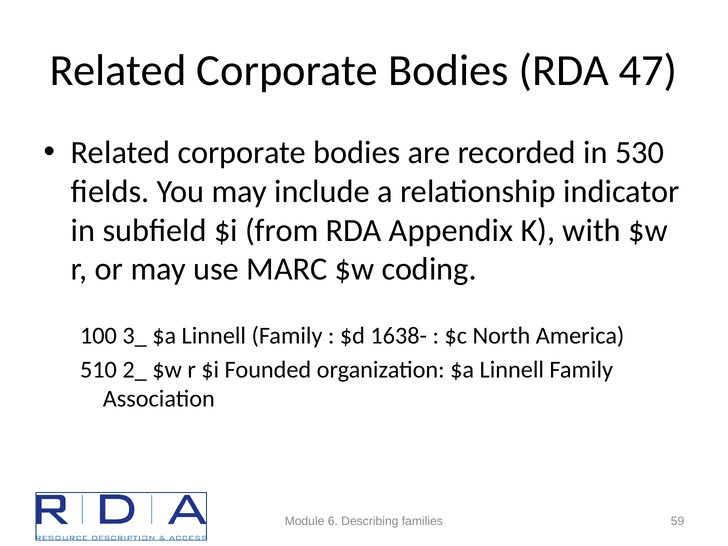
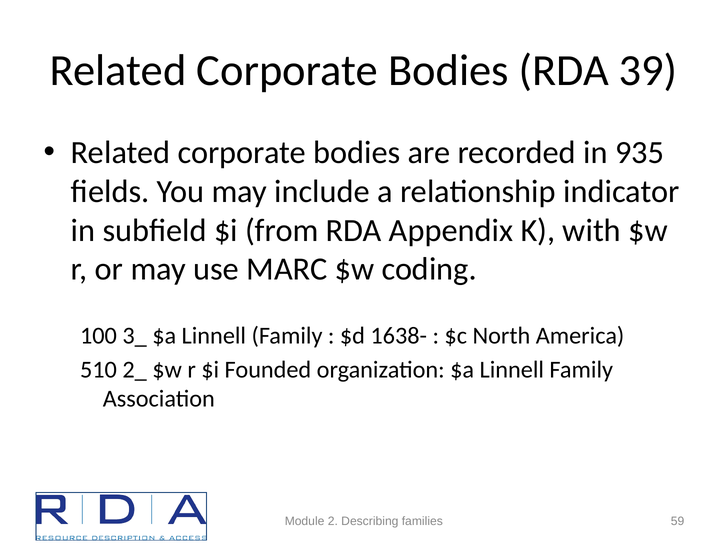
47: 47 -> 39
530: 530 -> 935
6: 6 -> 2
